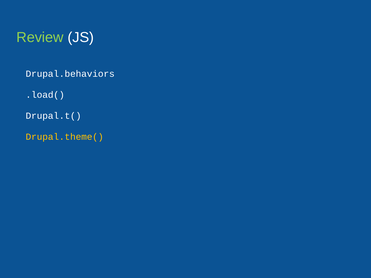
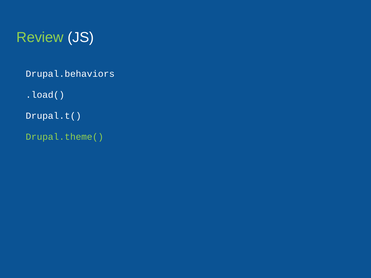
Drupal.theme( colour: yellow -> light green
